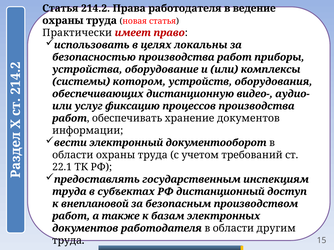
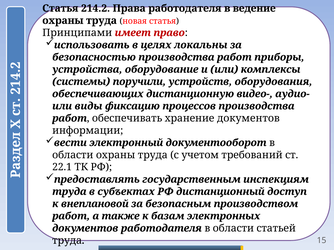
Практически: Практически -> Принципами
котором: котором -> поручили
услуг: услуг -> виды
другим: другим -> статьей
